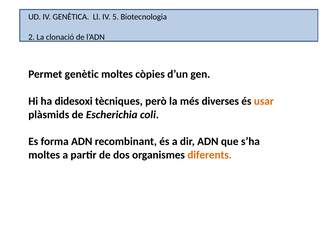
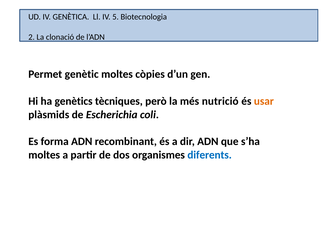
didesoxi: didesoxi -> genètics
diverses: diverses -> nutrició
diferents colour: orange -> blue
